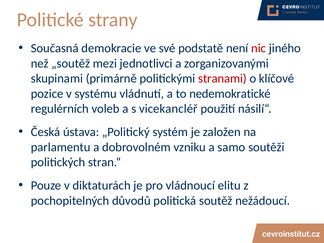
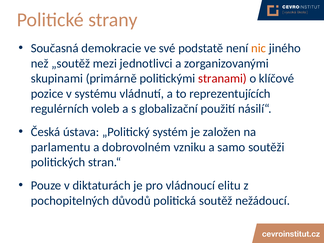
nic colour: red -> orange
nedemokratické: nedemokratické -> reprezentujících
vicekancléř: vicekancléř -> globalizační
